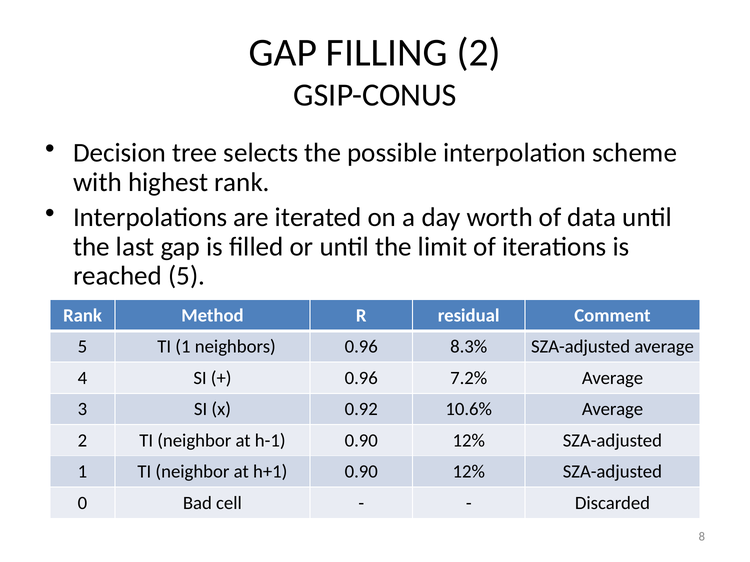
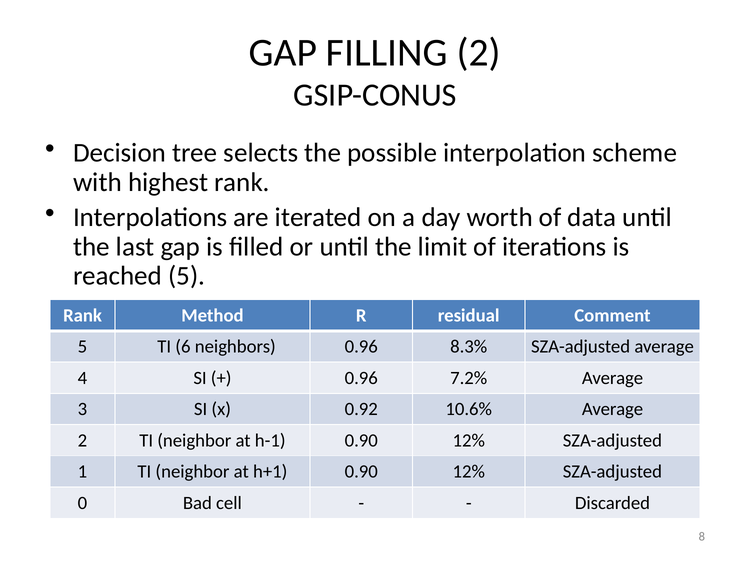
TI 1: 1 -> 6
